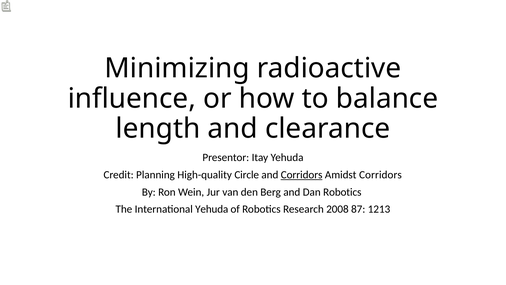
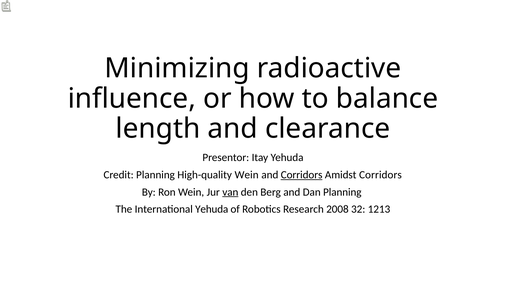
High-quality Circle: Circle -> Wein
van underline: none -> present
Dan Robotics: Robotics -> Planning
87: 87 -> 32
